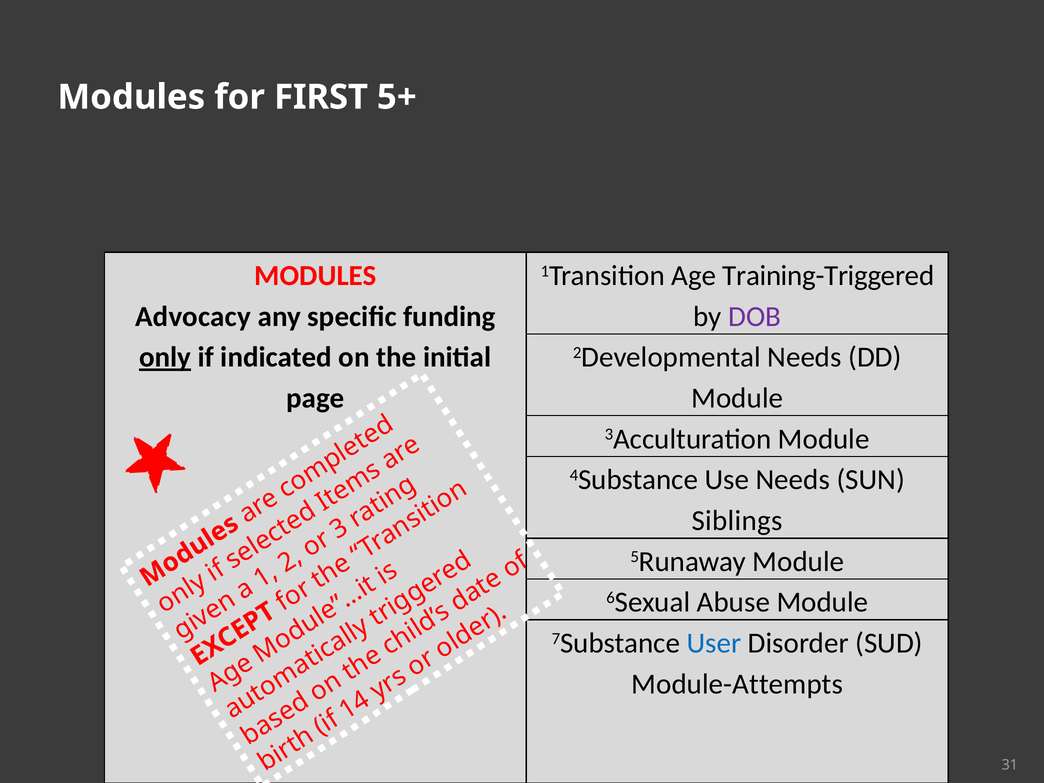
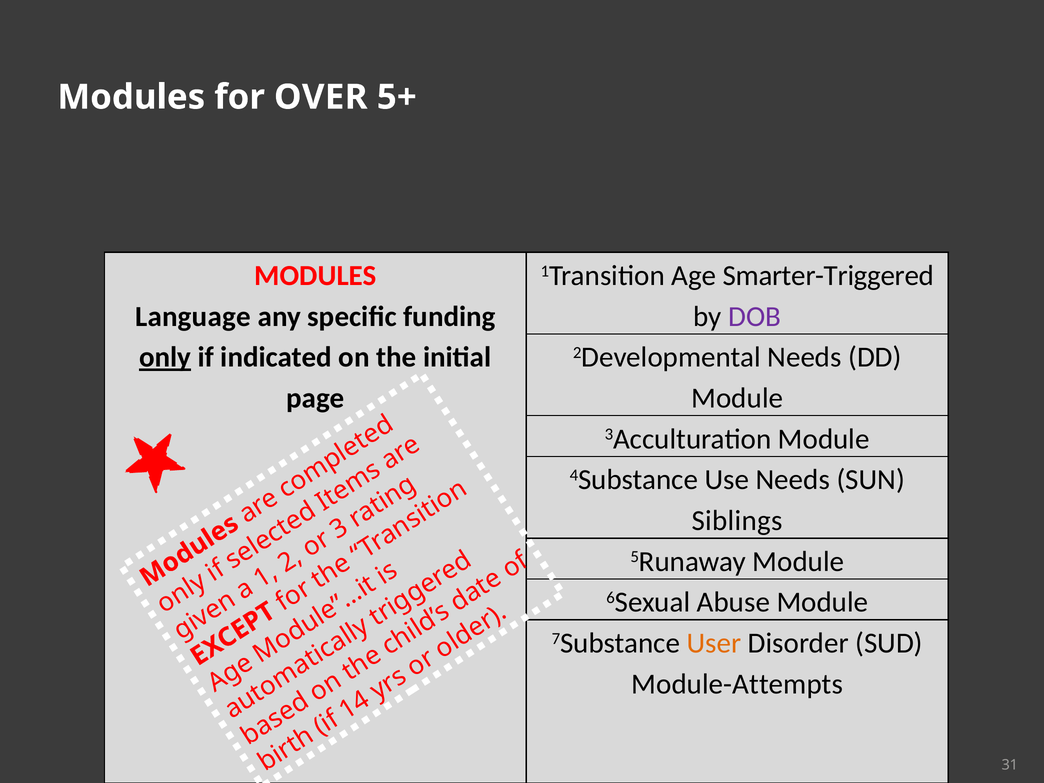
FIRST: FIRST -> OVER
Training-Triggered: Training-Triggered -> Smarter-Triggered
Advocacy: Advocacy -> Language
User colour: blue -> orange
